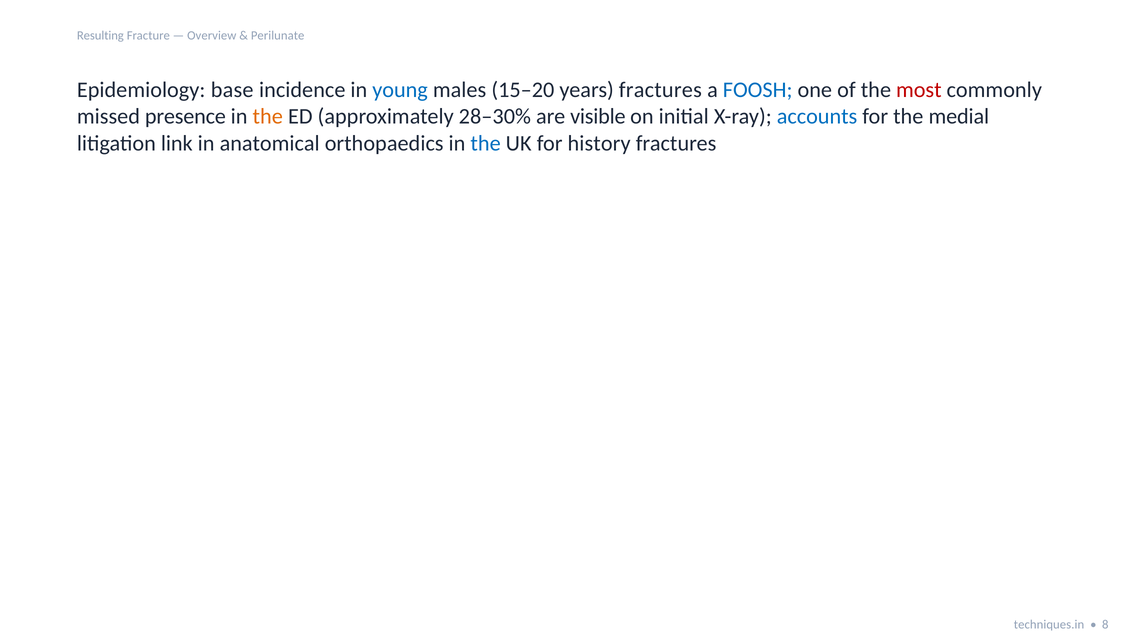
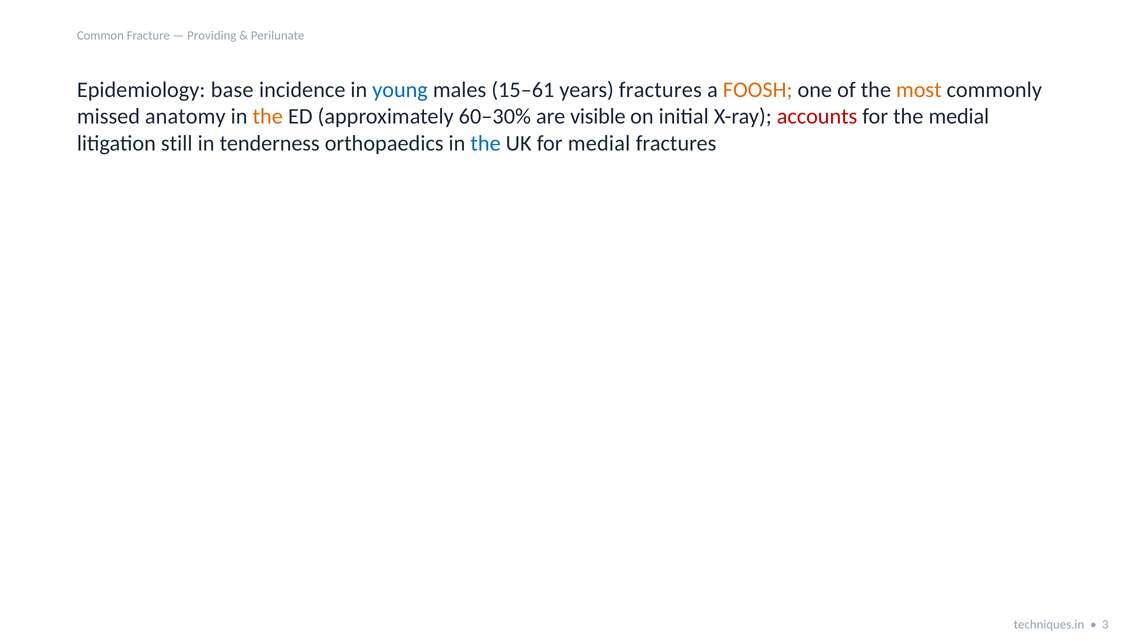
Resulting: Resulting -> Common
Overview: Overview -> Providing
15–20: 15–20 -> 15–61
FOOSH colour: blue -> orange
most colour: red -> orange
presence: presence -> anatomy
28–30%: 28–30% -> 60–30%
accounts colour: blue -> red
link: link -> still
anatomical: anatomical -> tenderness
for history: history -> medial
8: 8 -> 3
